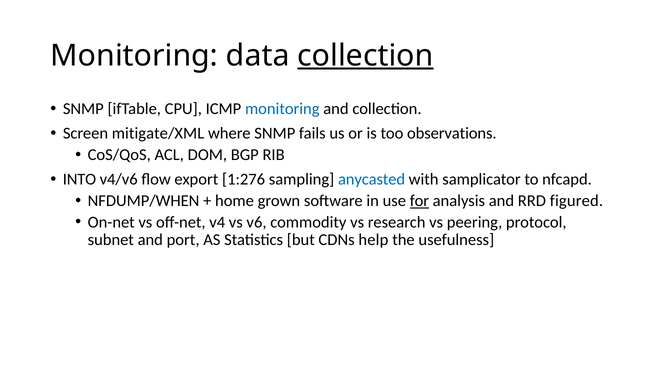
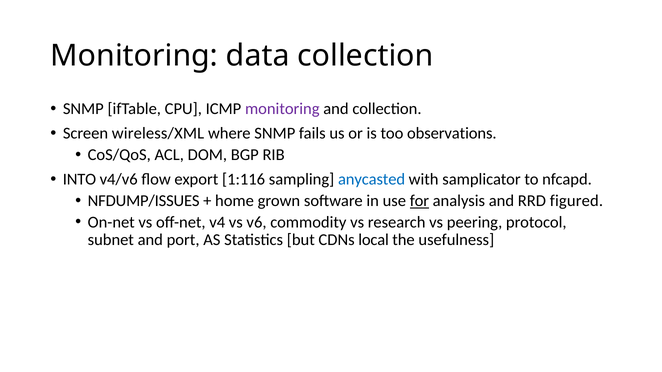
collection at (365, 56) underline: present -> none
monitoring at (282, 109) colour: blue -> purple
mitigate/XML: mitigate/XML -> wireless/XML
1:276: 1:276 -> 1:116
NFDUMP/WHEN: NFDUMP/WHEN -> NFDUMP/ISSUES
help: help -> local
